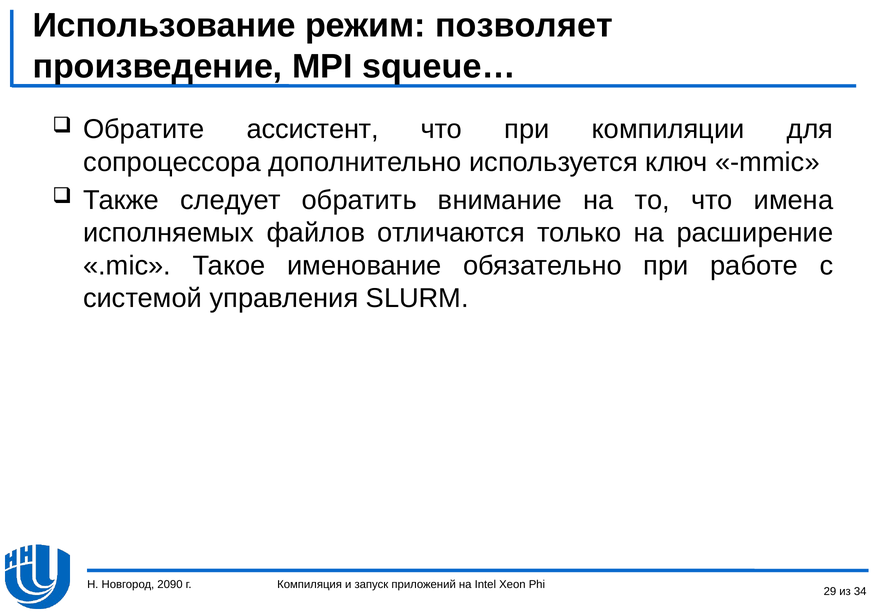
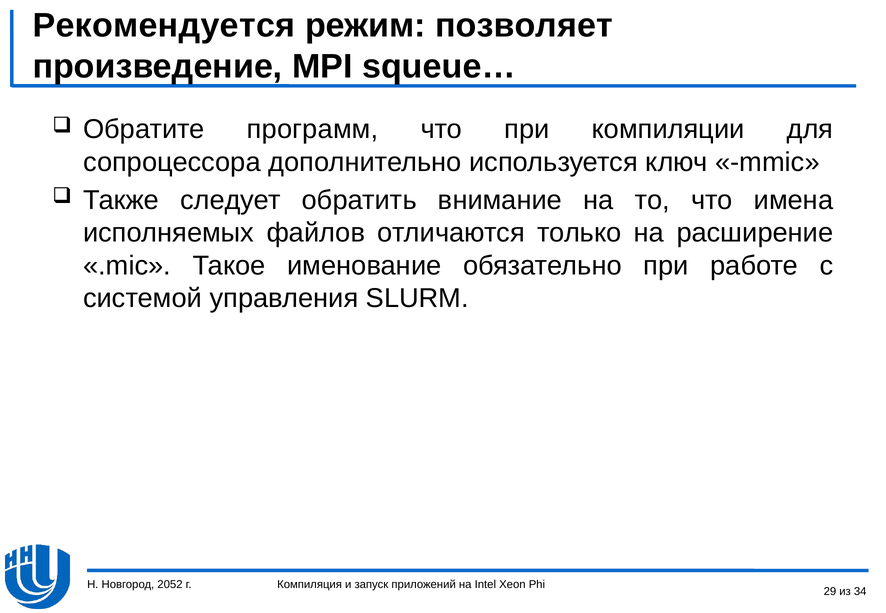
Использование: Использование -> Рекомендуется
ассистент: ассистент -> программ
2090: 2090 -> 2052
